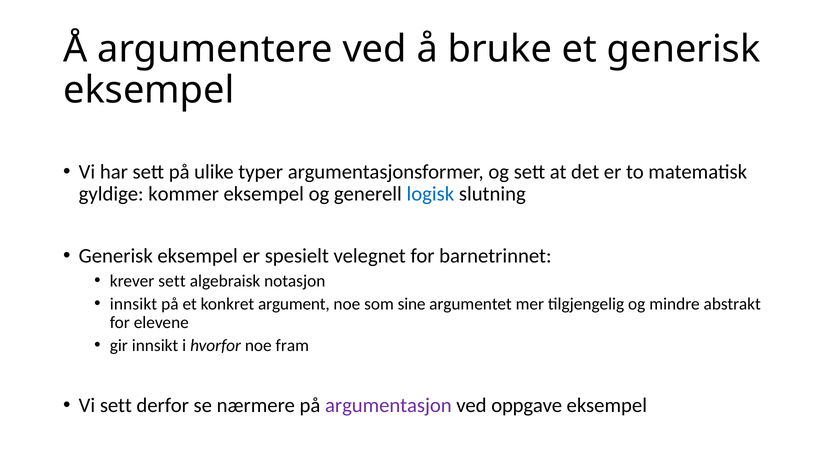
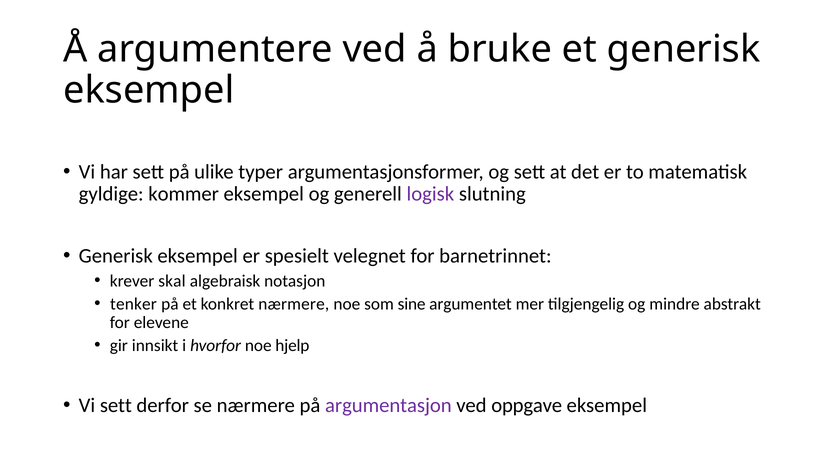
logisk colour: blue -> purple
krever sett: sett -> skal
innsikt at (133, 304): innsikt -> tenker
konkret argument: argument -> nærmere
fram: fram -> hjelp
